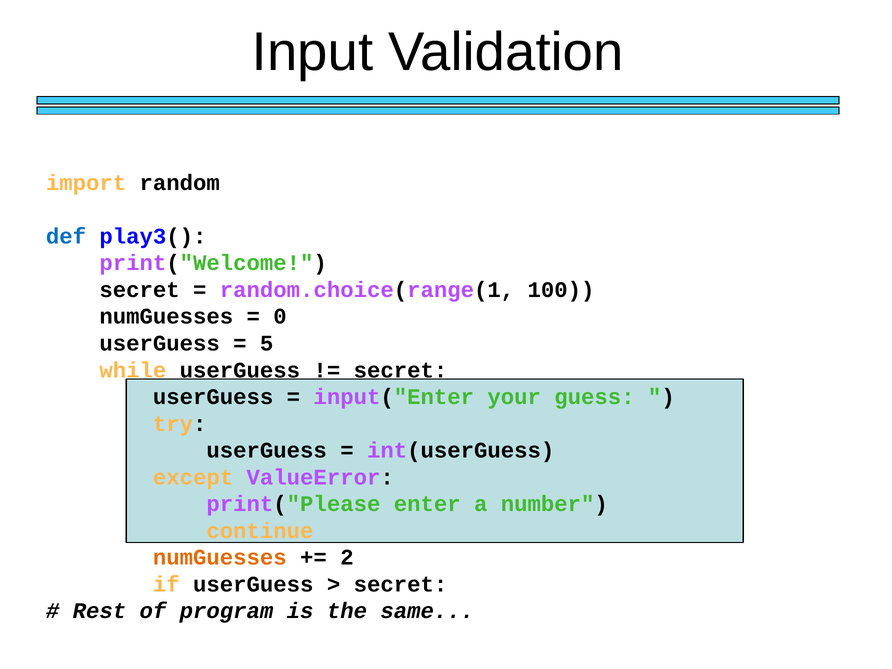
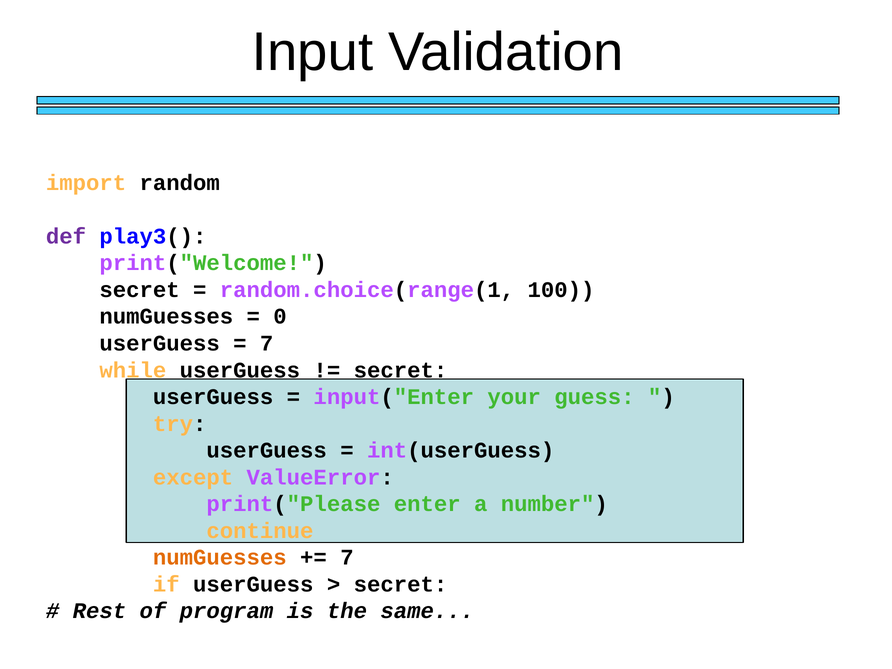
def colour: blue -> purple
5 at (267, 343): 5 -> 7
2 at (347, 557): 2 -> 7
